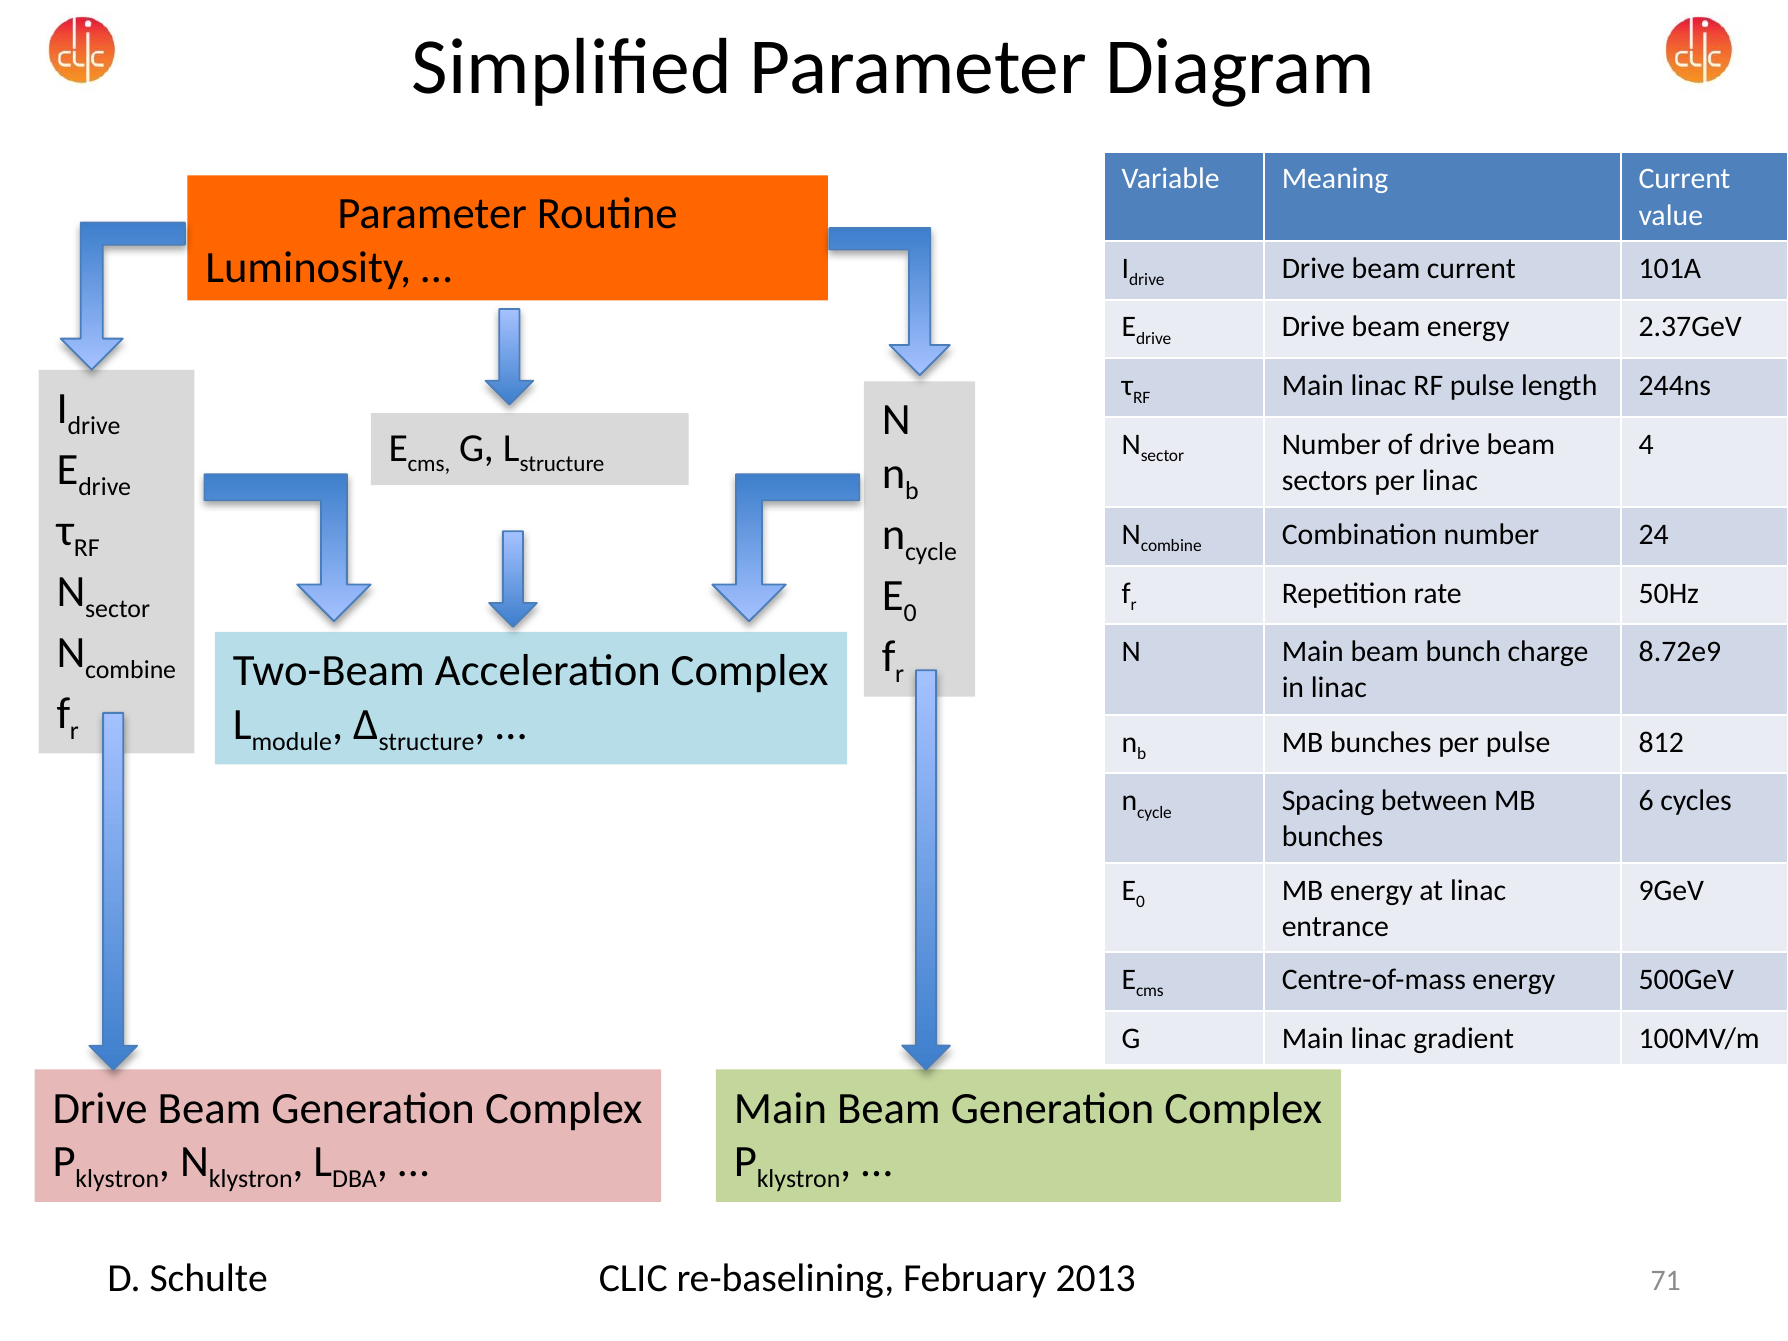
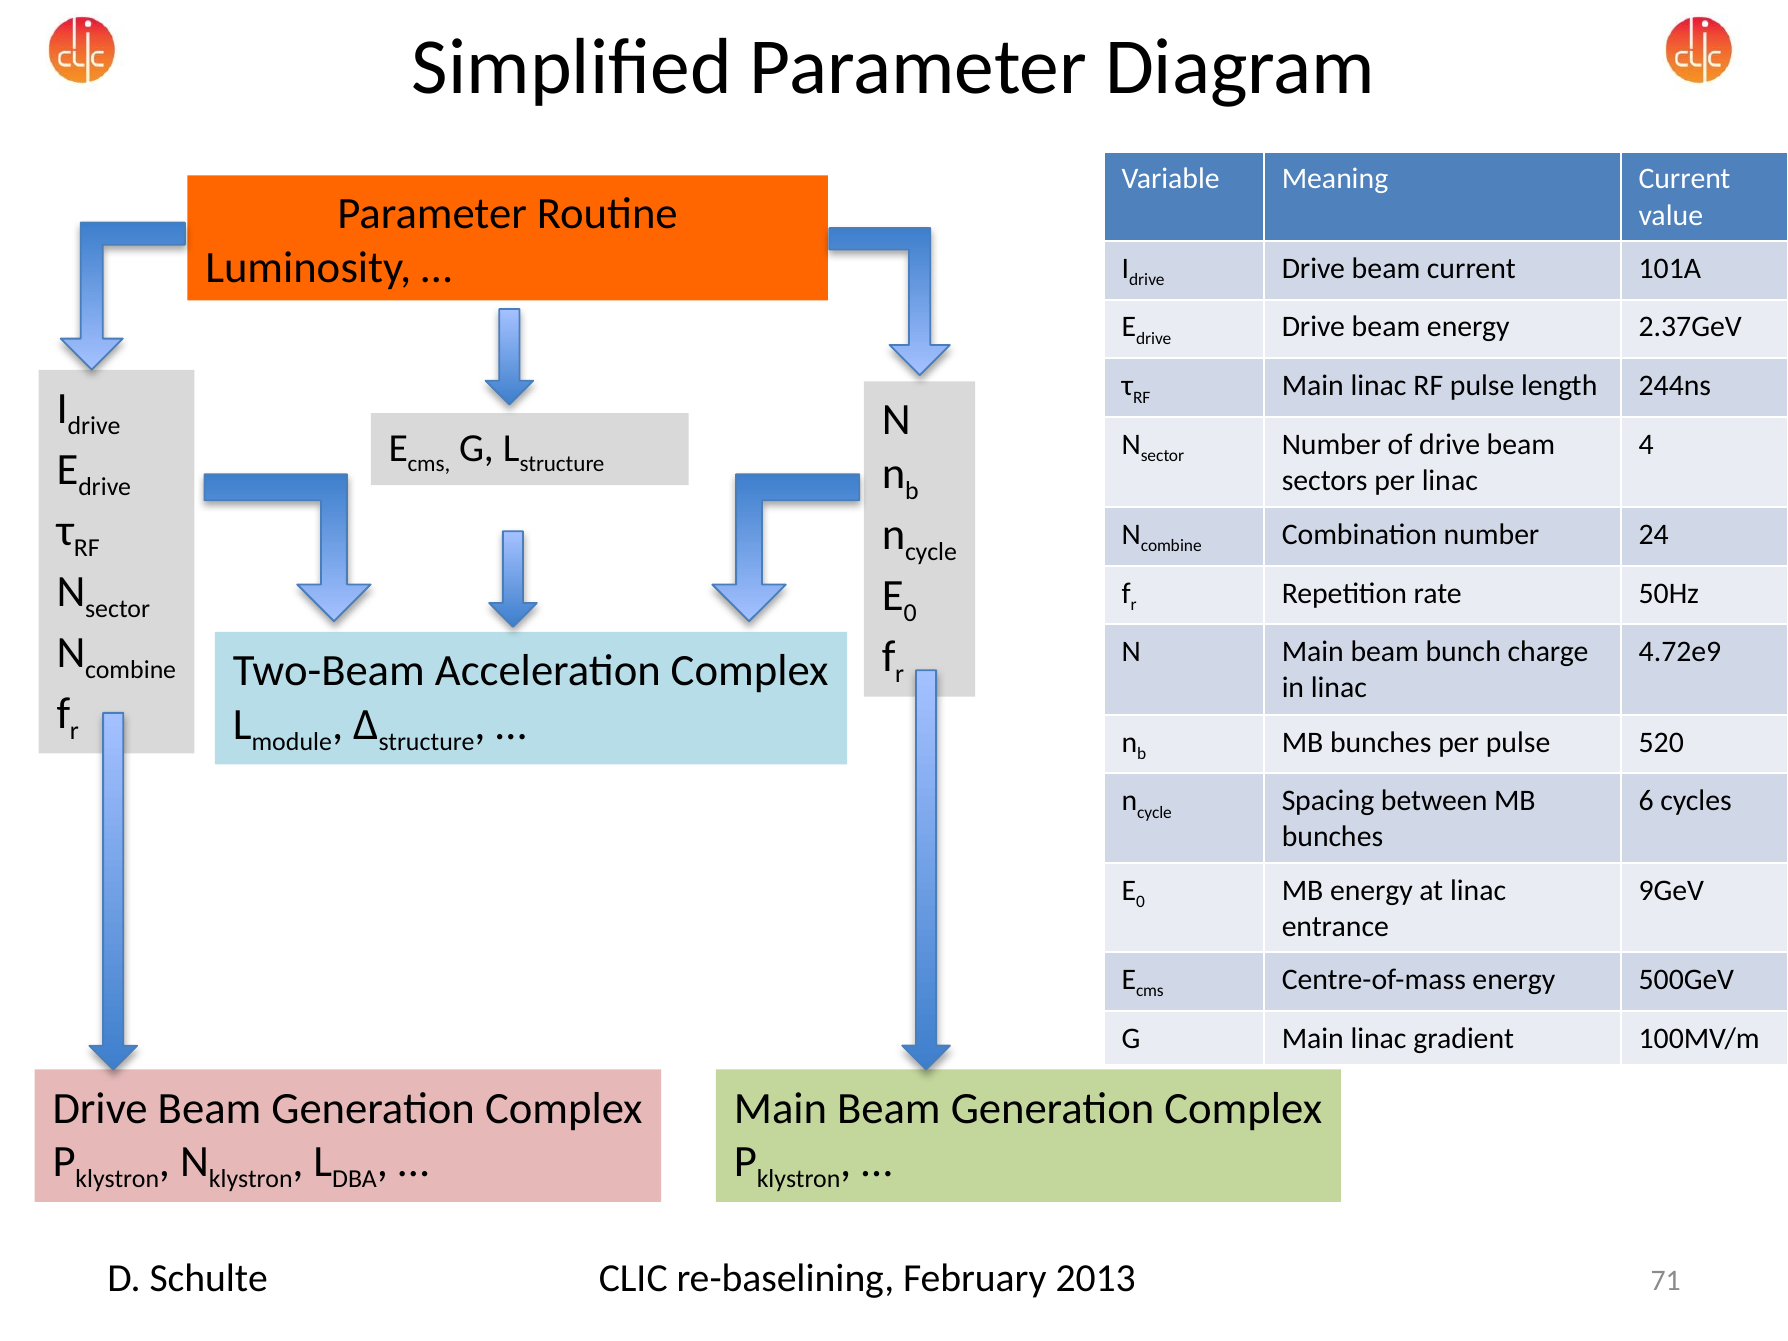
8.72e9: 8.72e9 -> 4.72e9
812: 812 -> 520
